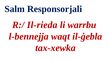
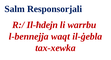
Il-rieda: Il-rieda -> Il-ħdejn
